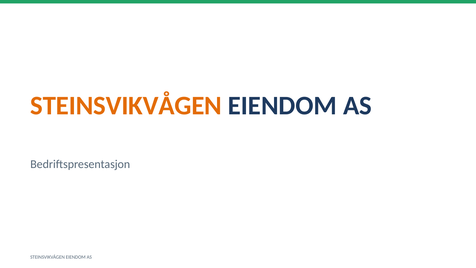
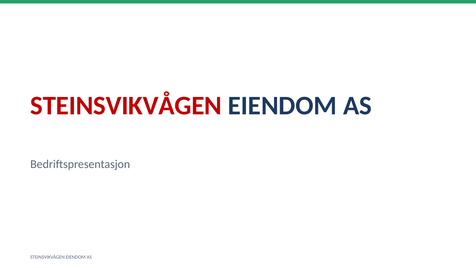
STEINSVIKVÅGEN at (126, 106) colour: orange -> red
